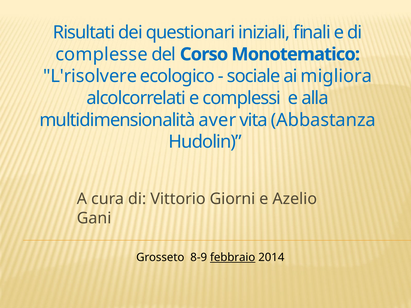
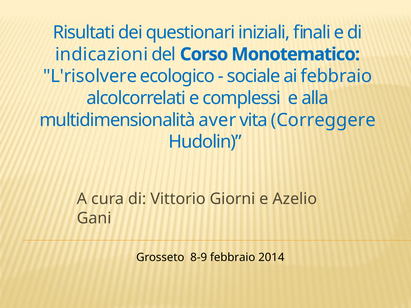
complesse: complesse -> indicazioni
ai migliora: migliora -> febbraio
Abbastanza: Abbastanza -> Correggere
febbraio at (233, 258) underline: present -> none
